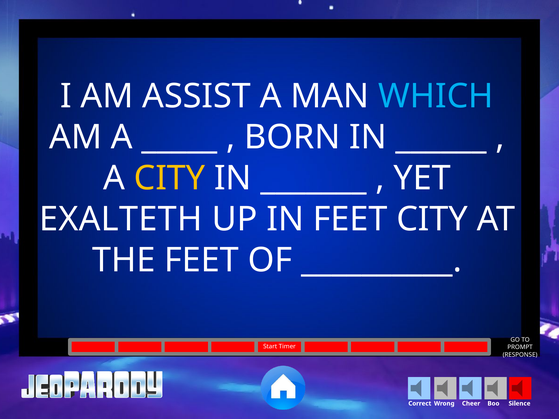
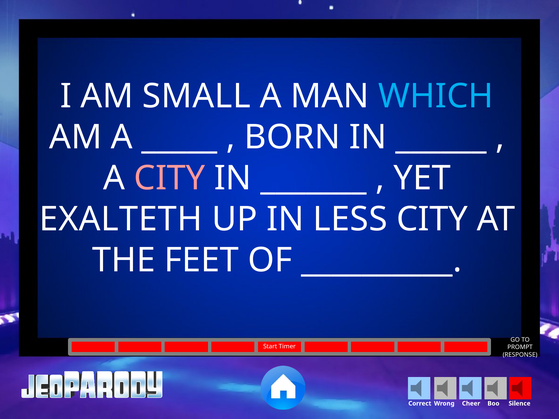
ASSIST: ASSIST -> SMALL
CITY at (170, 178) colour: yellow -> pink
IN FEET: FEET -> LESS
